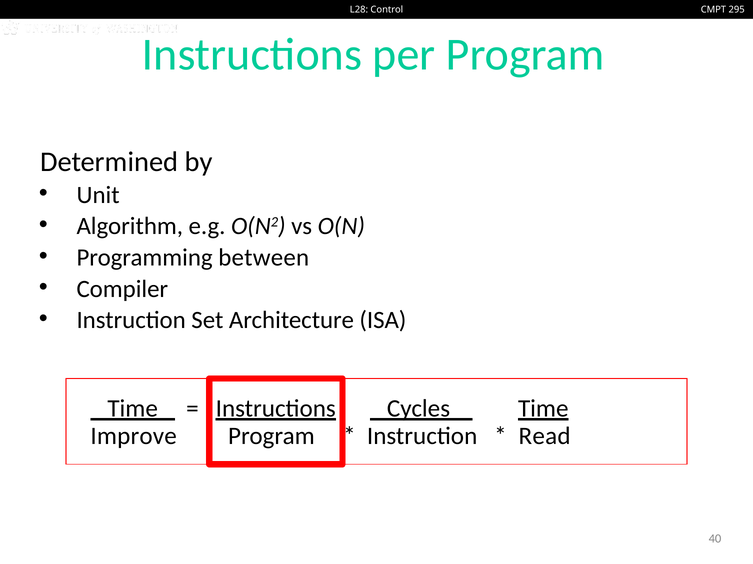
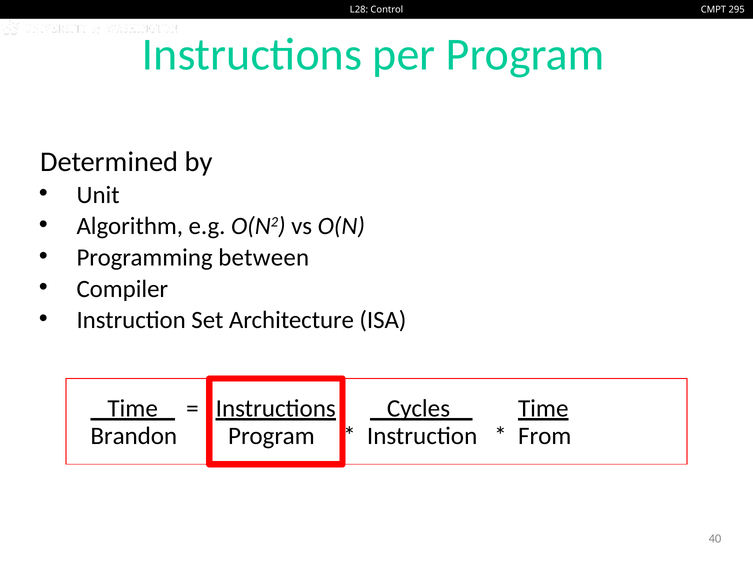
Improve: Improve -> Brandon
Read: Read -> From
